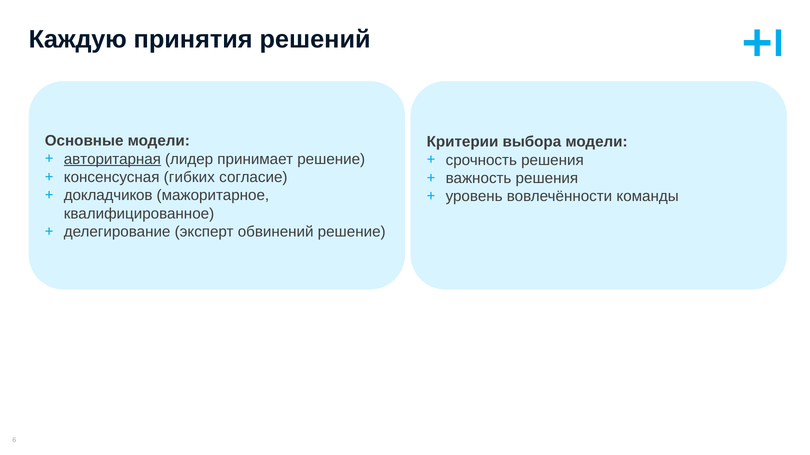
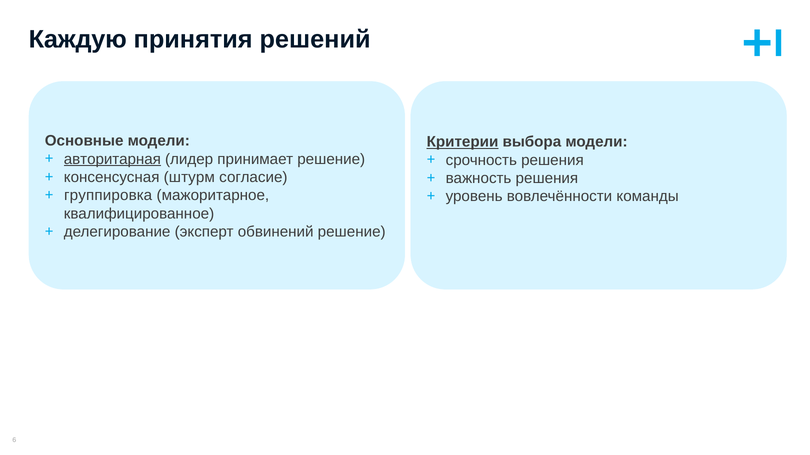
Критерии underline: none -> present
гибких: гибких -> штурм
докладчиков: докладчиков -> группировка
